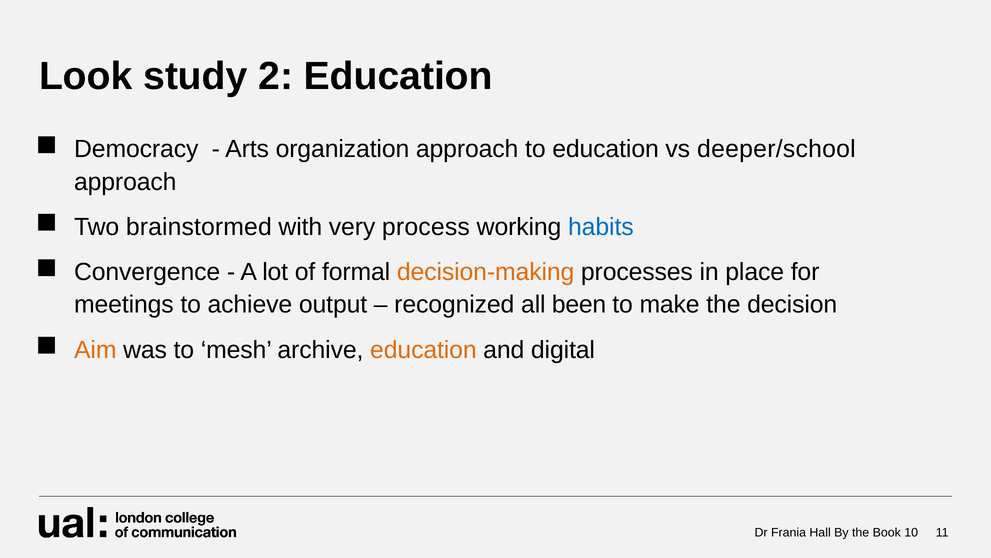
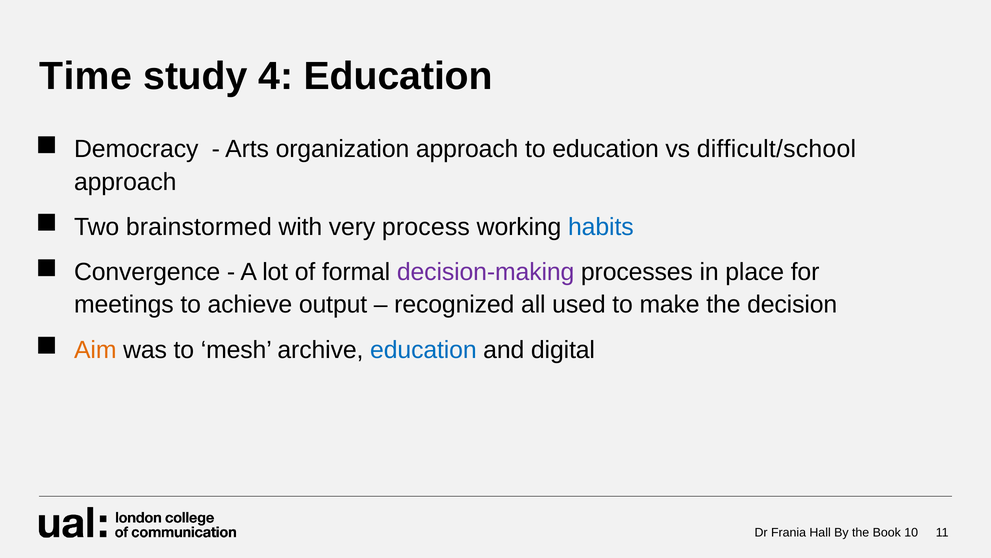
Look: Look -> Time
2: 2 -> 4
deeper/school: deeper/school -> difficult/school
decision-making colour: orange -> purple
been: been -> used
education at (423, 350) colour: orange -> blue
